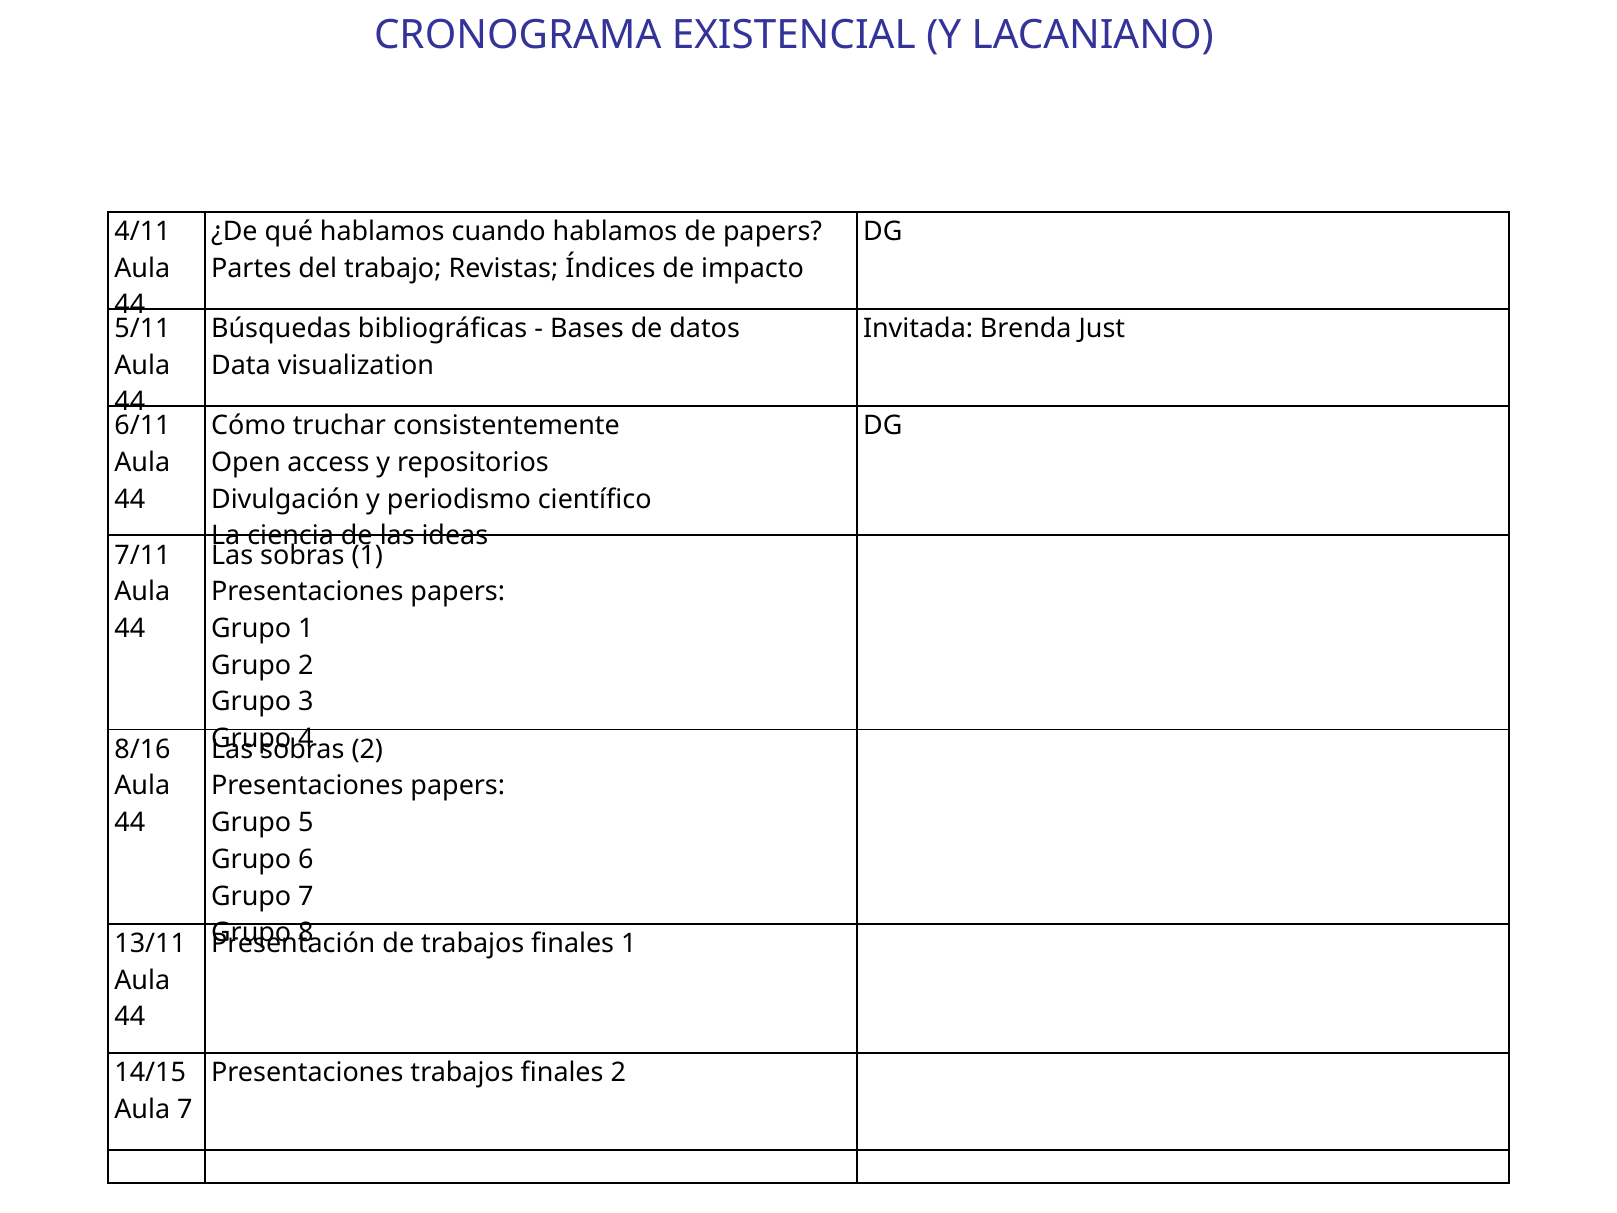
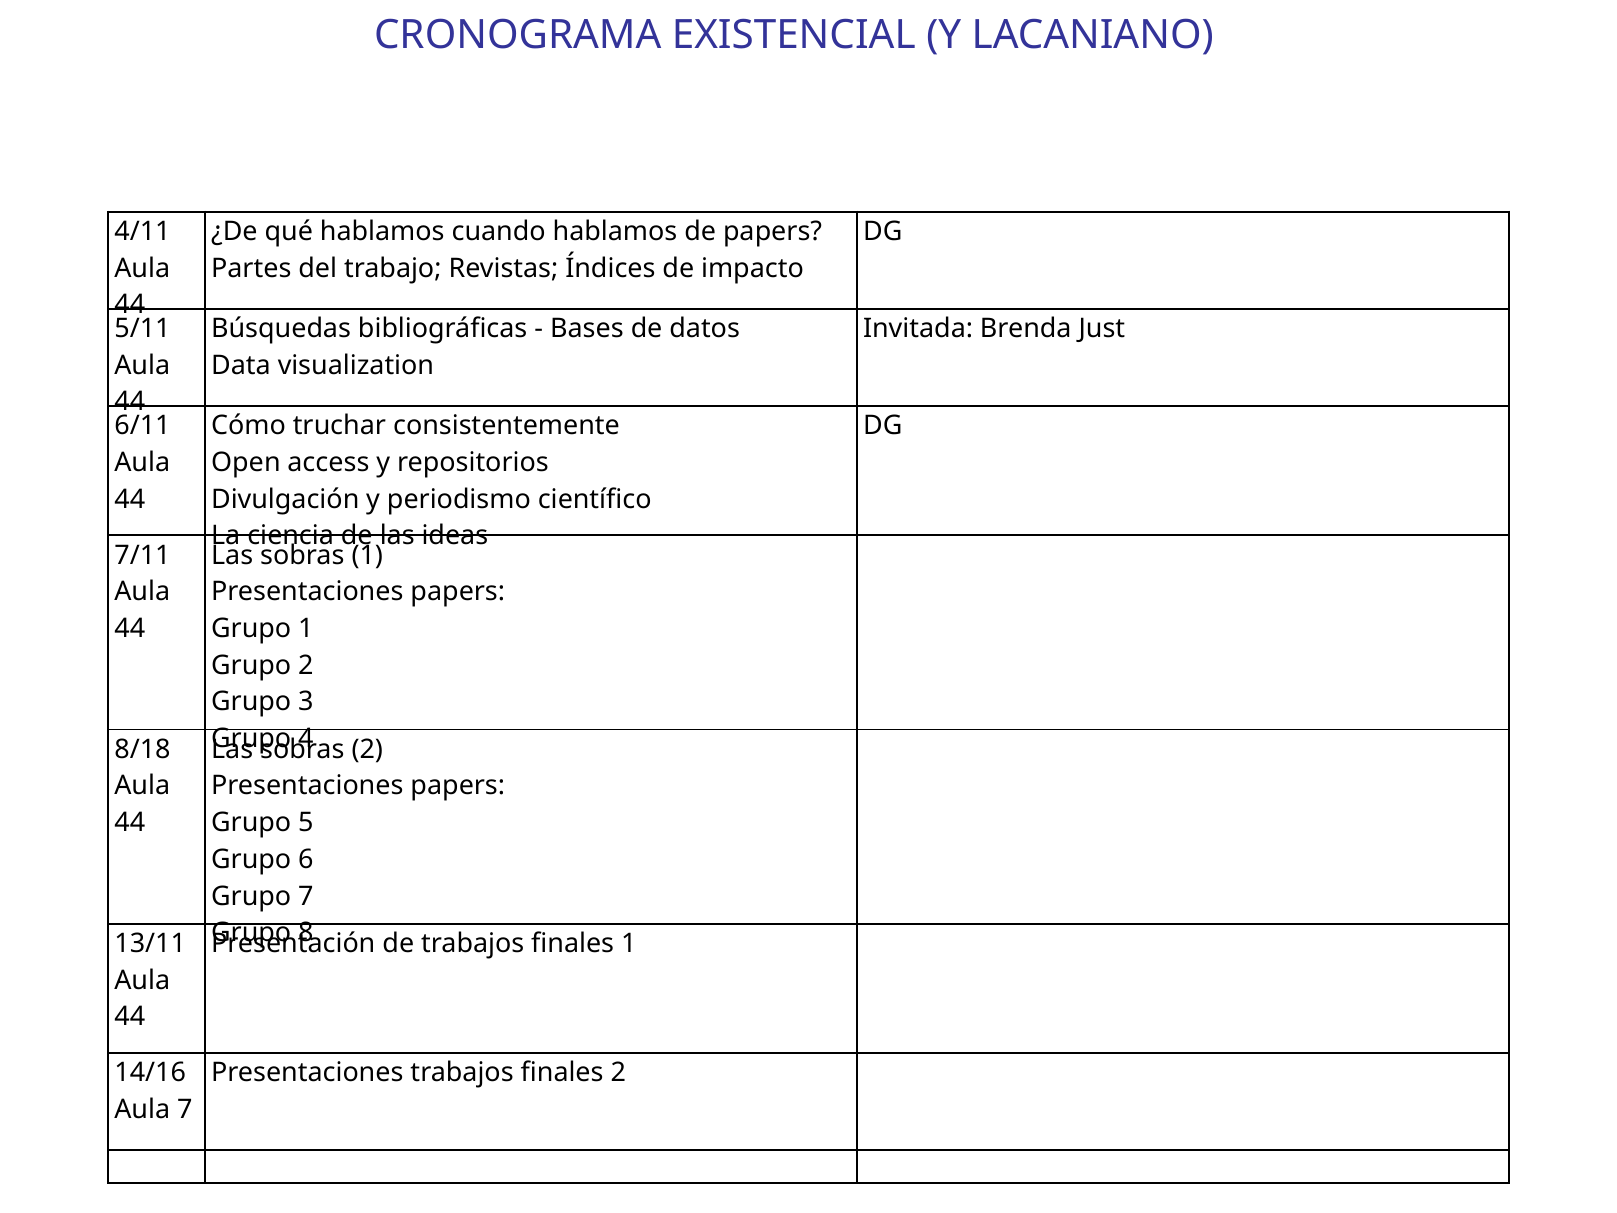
8/16: 8/16 -> 8/18
14/15: 14/15 -> 14/16
